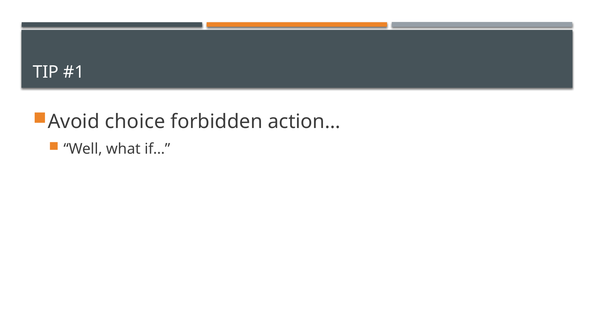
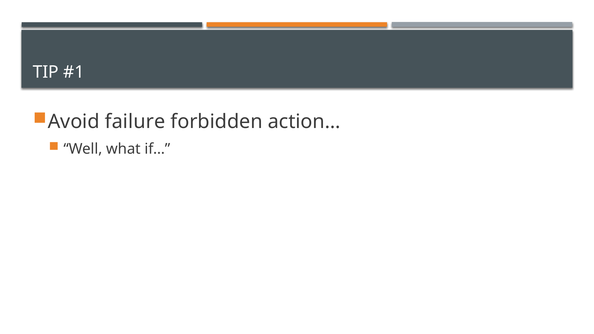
choice: choice -> failure
